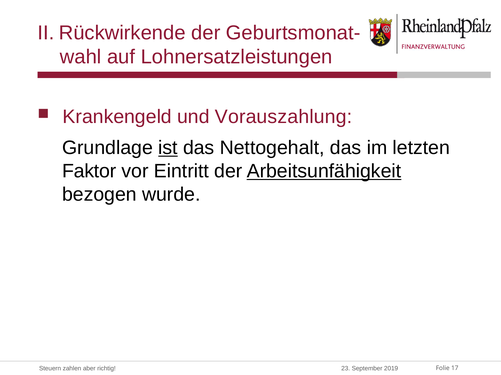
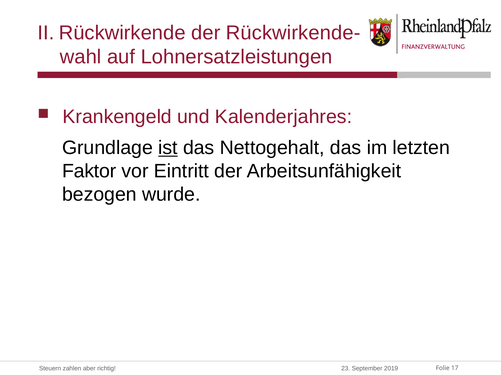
Geburtsmonat-: Geburtsmonat- -> Rückwirkende-
Vorauszahlung: Vorauszahlung -> Kalenderjahres
Arbeitsunfähigkeit underline: present -> none
